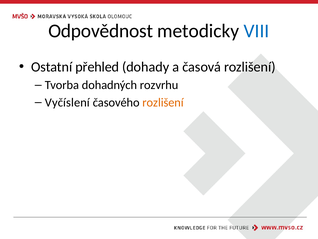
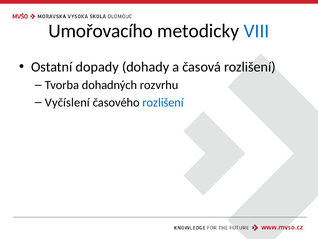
Odpovědnost: Odpovědnost -> Umořovacího
přehled: přehled -> dopady
rozlišení at (163, 102) colour: orange -> blue
